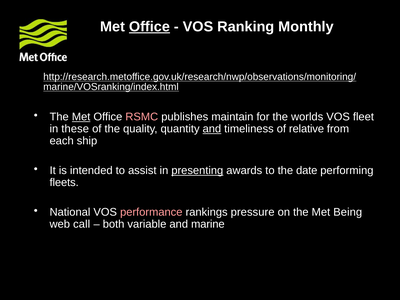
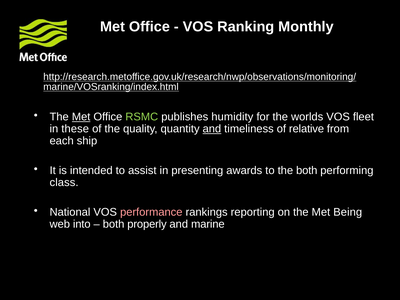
Office at (149, 27) underline: present -> none
RSMC colour: pink -> light green
maintain: maintain -> humidity
presenting underline: present -> none
the date: date -> both
fleets: fleets -> class
pressure: pressure -> reporting
call: call -> into
variable: variable -> properly
